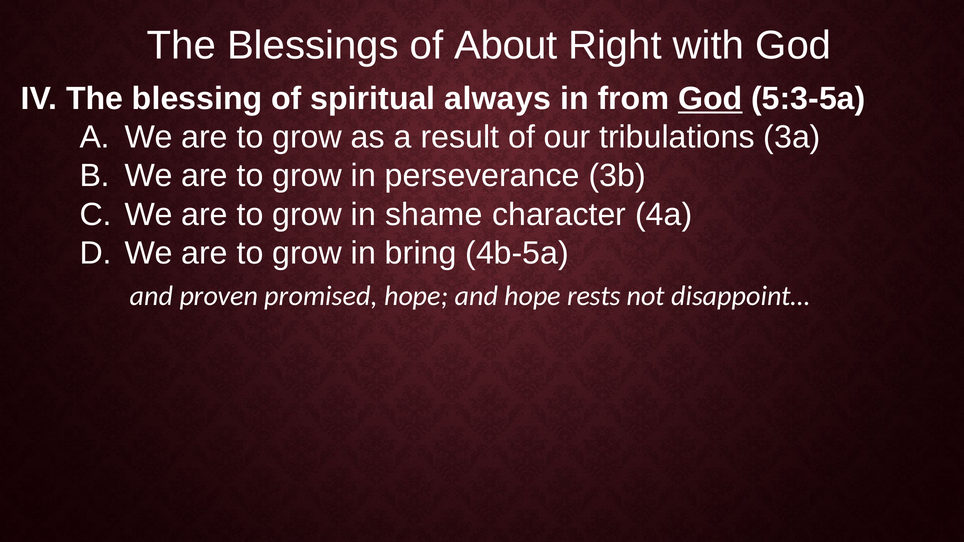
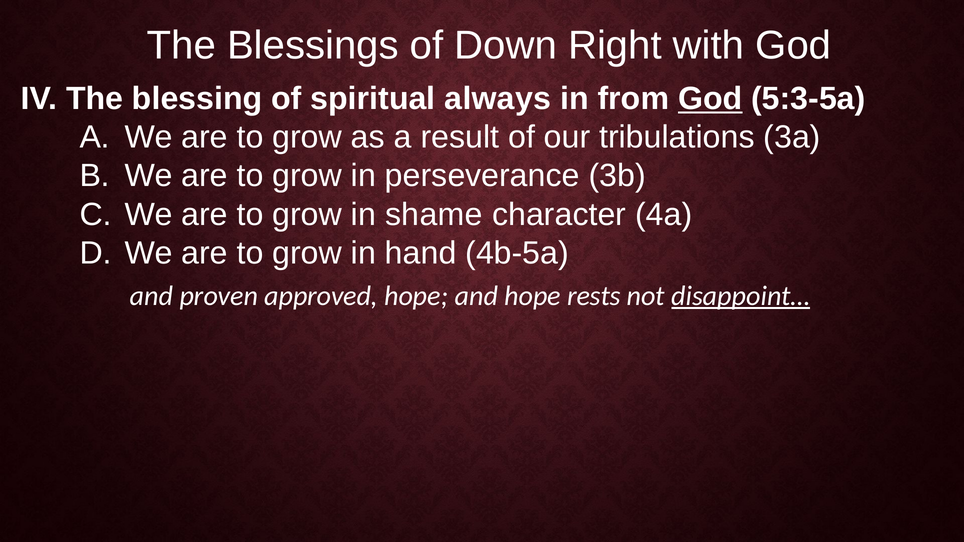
About: About -> Down
bring: bring -> hand
promised: promised -> approved
disappoint… underline: none -> present
